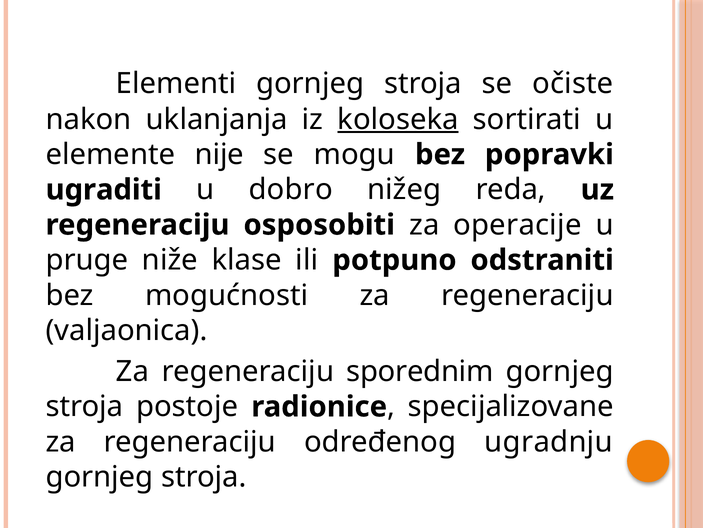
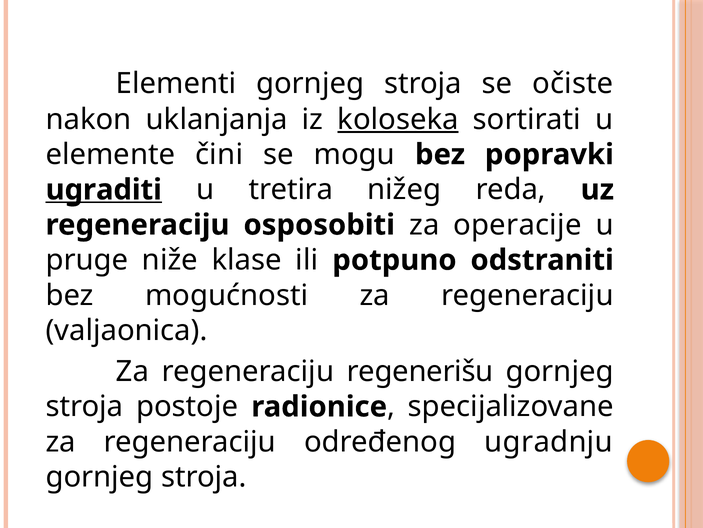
nije: nije -> čini
ugraditi underline: none -> present
dobro: dobro -> tretira
sporednim: sporednim -> regenerišu
